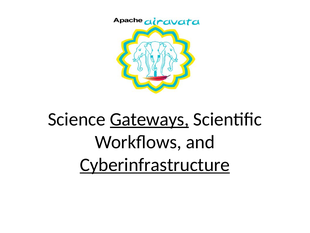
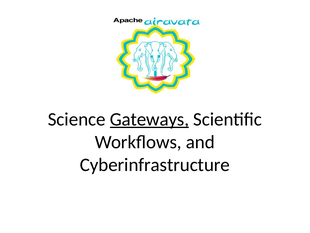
Cyberinfrastructure underline: present -> none
